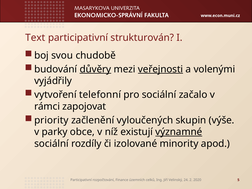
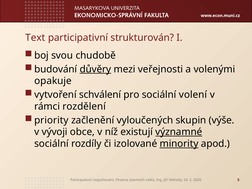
veřejnosti underline: present -> none
vyjádřily: vyjádřily -> opakuje
telefonní: telefonní -> schválení
začalo: začalo -> volení
zapojovat: zapojovat -> rozdělení
parky: parky -> vývoji
minority underline: none -> present
